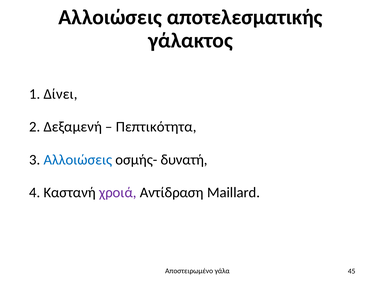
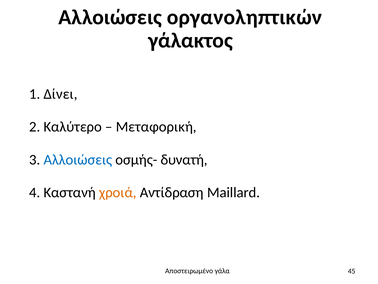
αποτελεσματικής: αποτελεσματικής -> οργανοληπτικών
Δεξαμενή: Δεξαμενή -> Καλύτερο
Πεπτικότητα: Πεπτικότητα -> Μεταφορική
χροιά colour: purple -> orange
